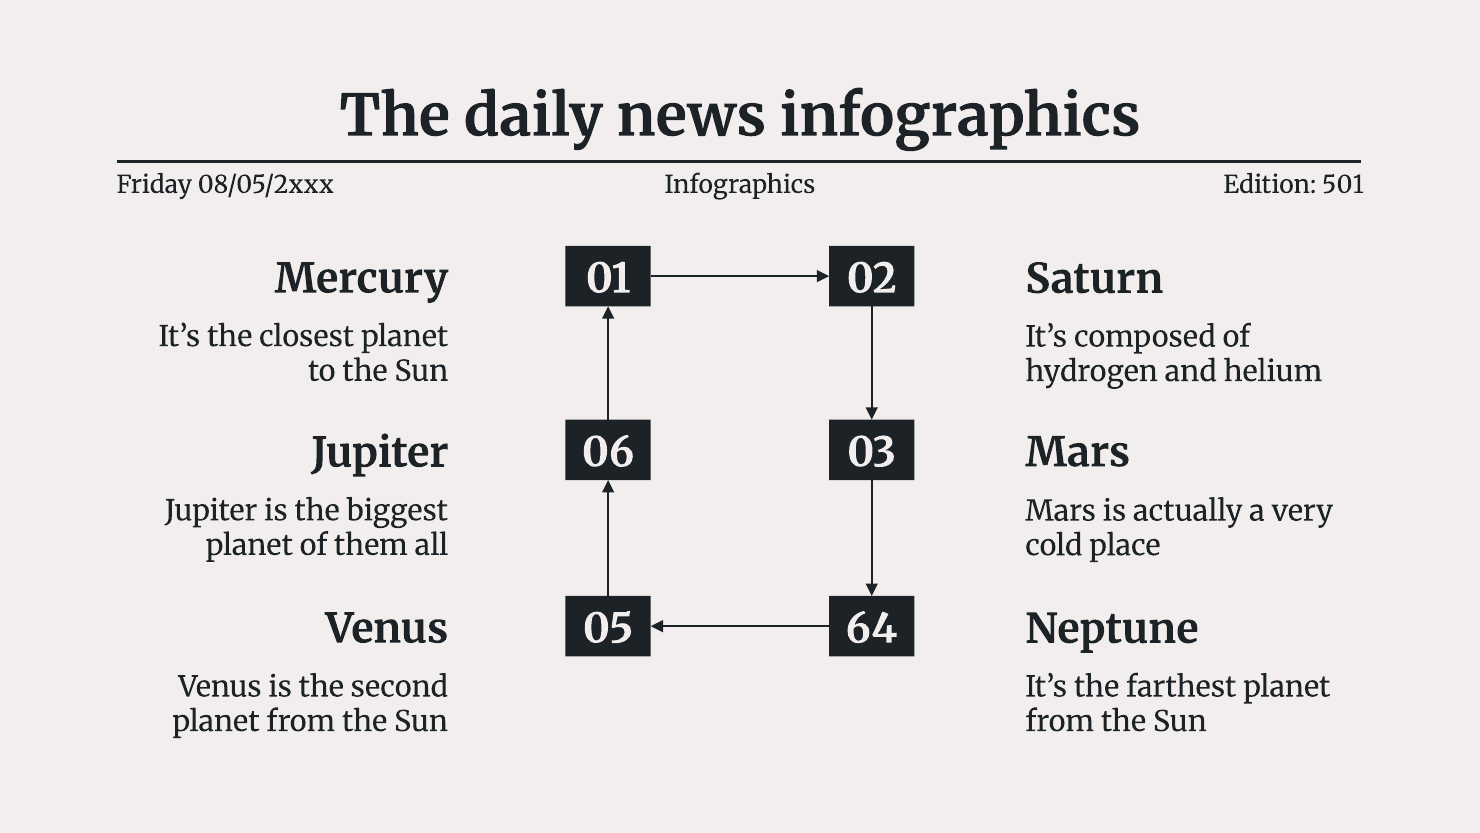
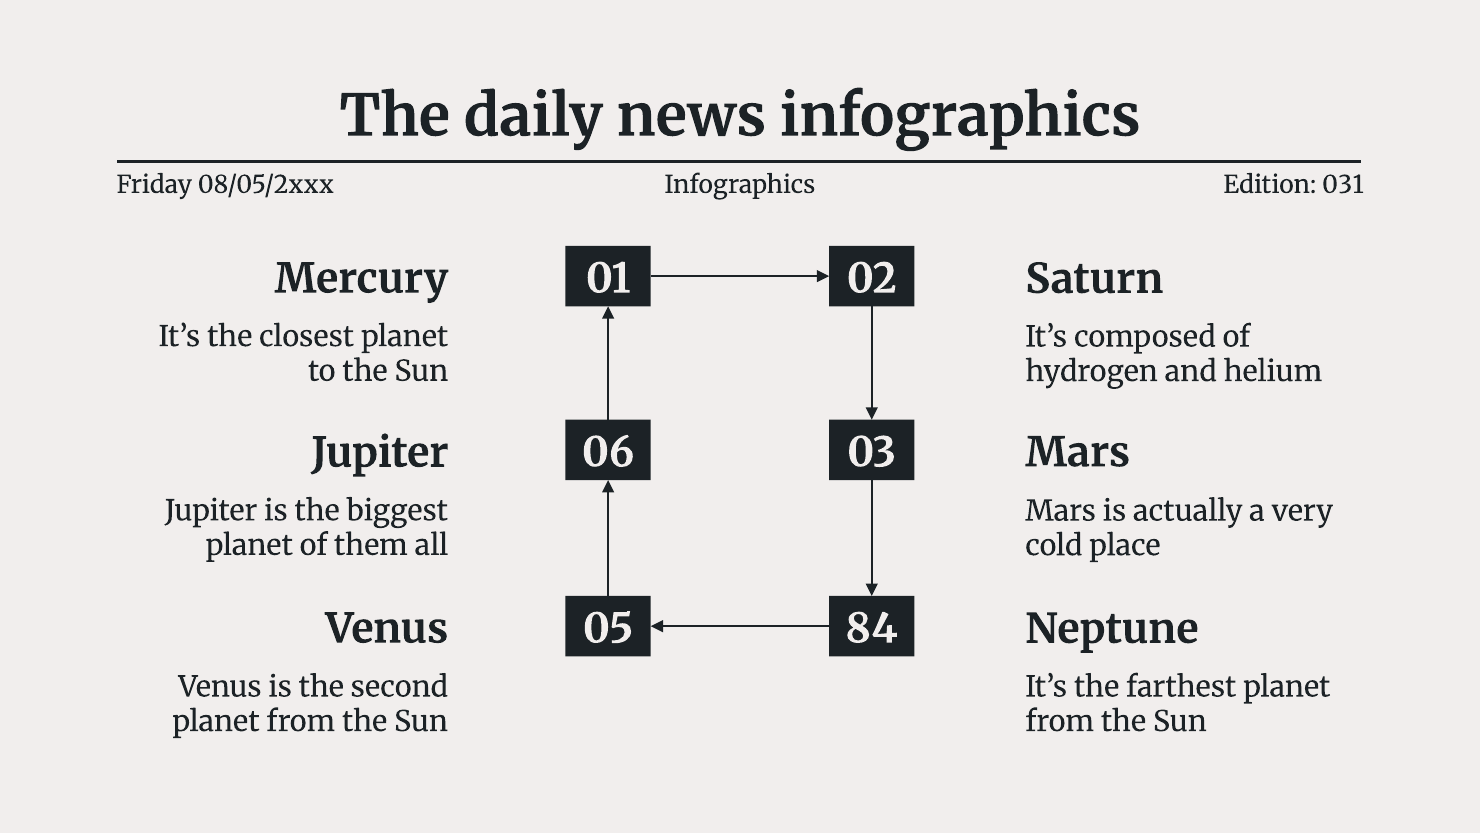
501: 501 -> 031
64: 64 -> 84
